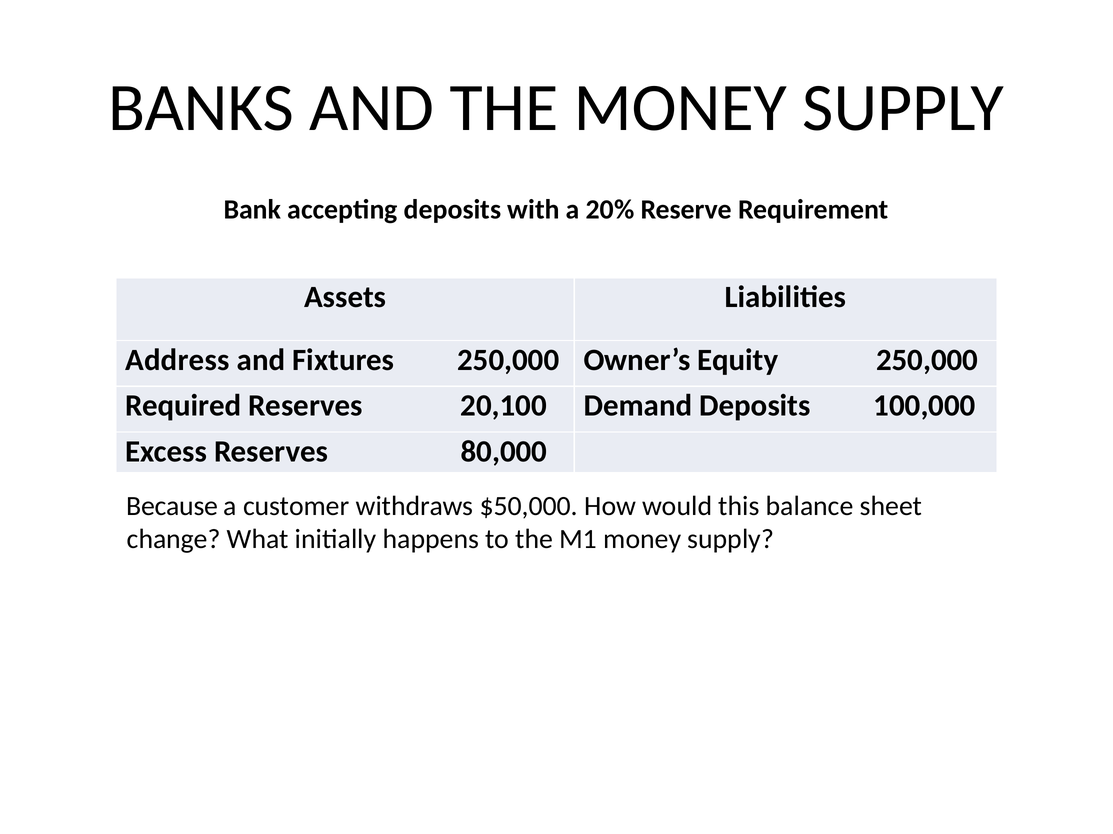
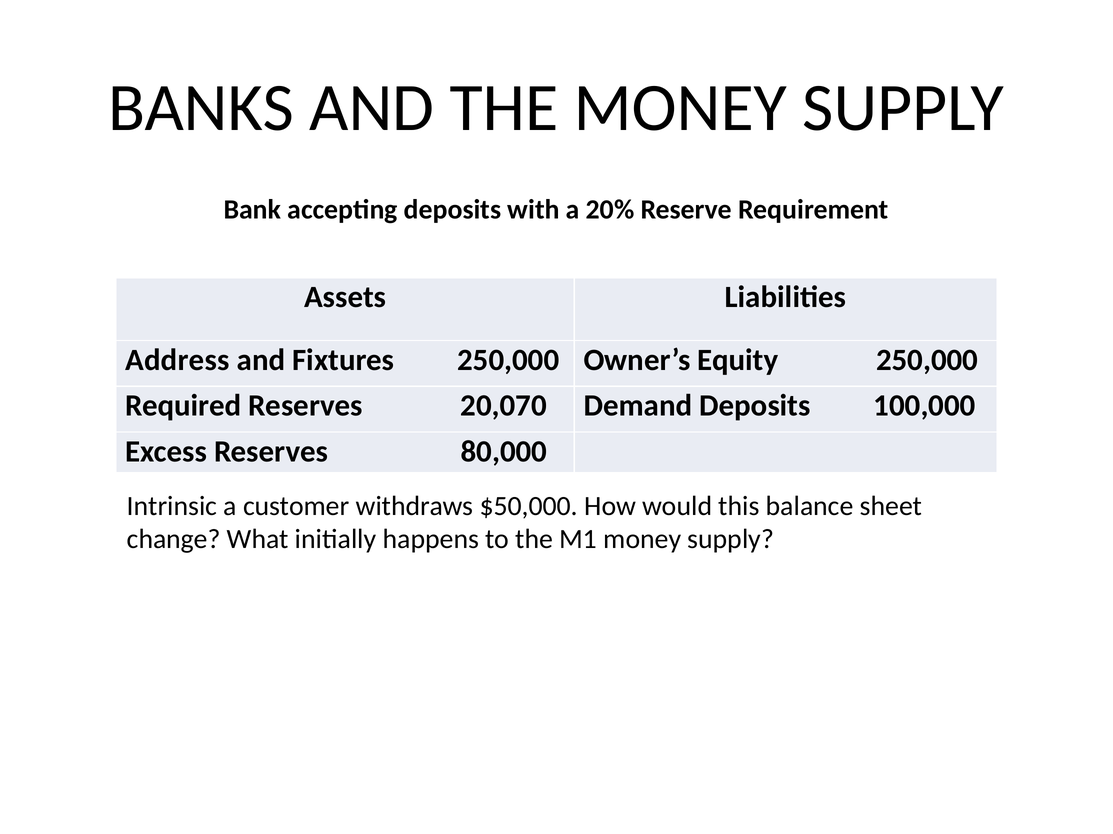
20,100: 20,100 -> 20,070
Because: Because -> Intrinsic
